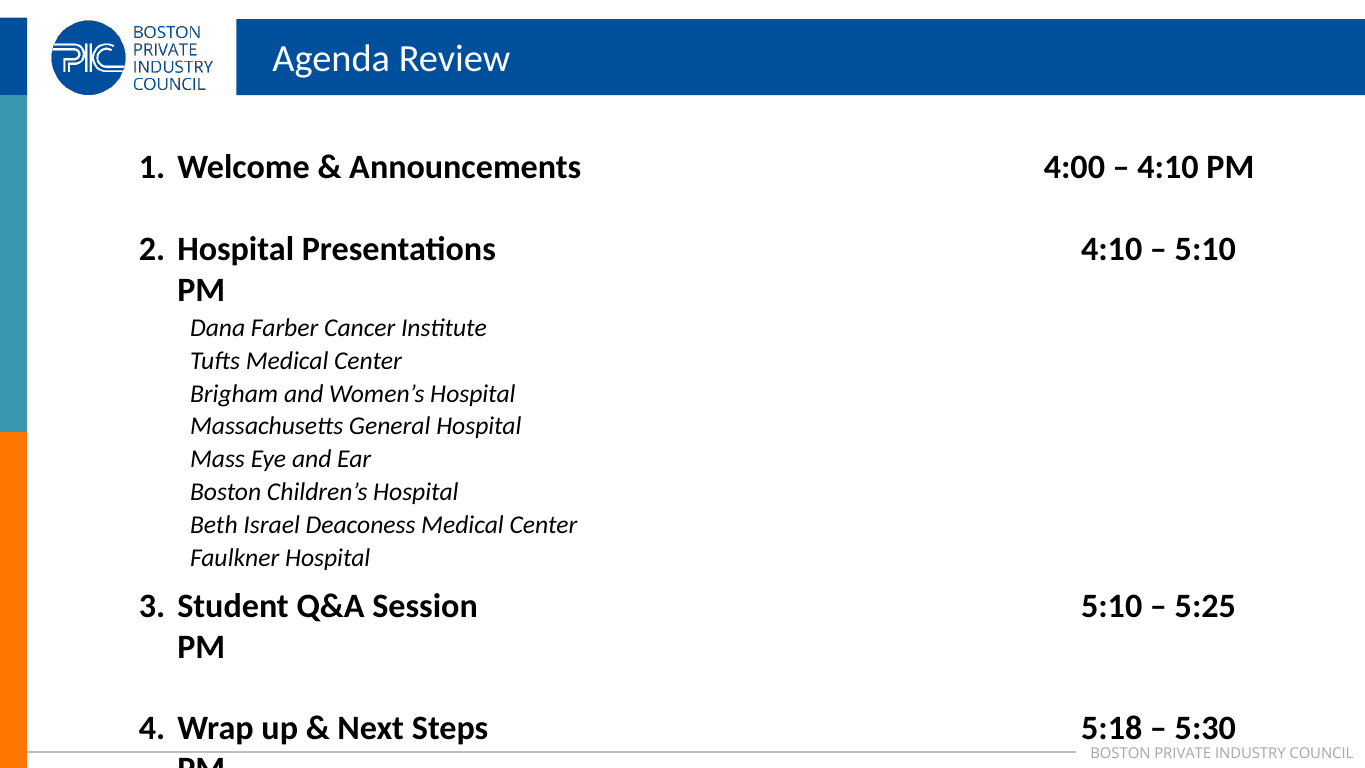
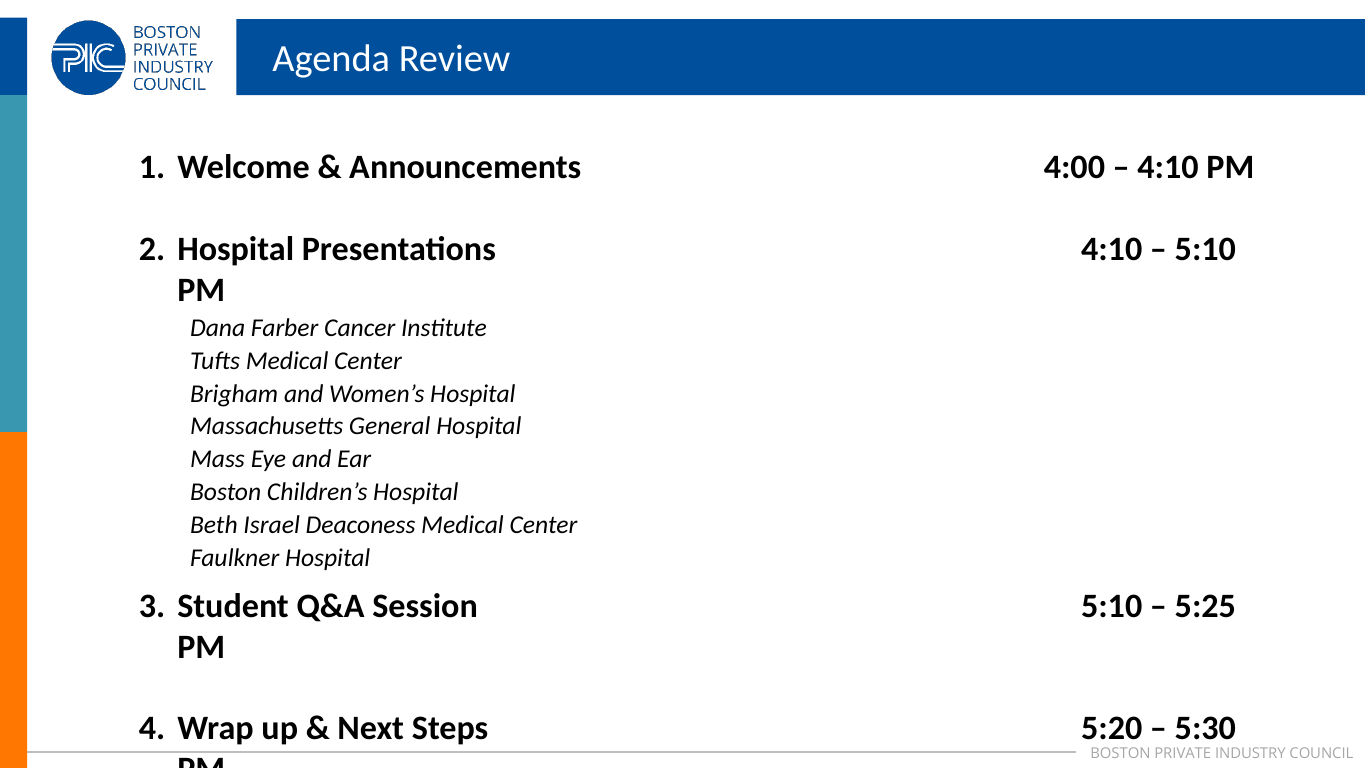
5:18: 5:18 -> 5:20
